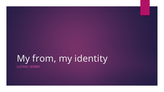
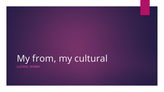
identity: identity -> cultural
